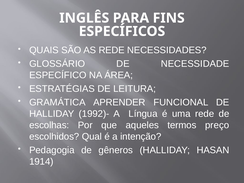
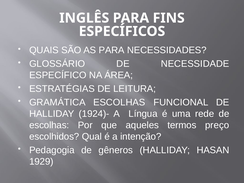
AS REDE: REDE -> PARA
GRAMÁTICA APRENDER: APRENDER -> ESCOLHAS
1992)-: 1992)- -> 1924)-
1914: 1914 -> 1929
